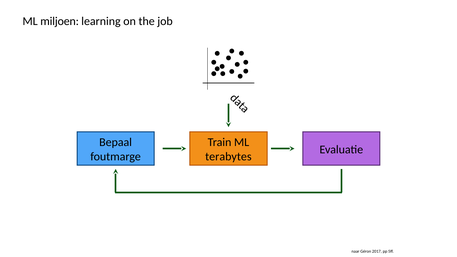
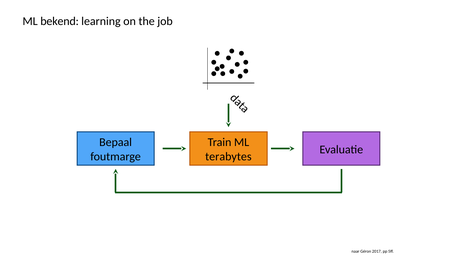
miljoen: miljoen -> bekend
